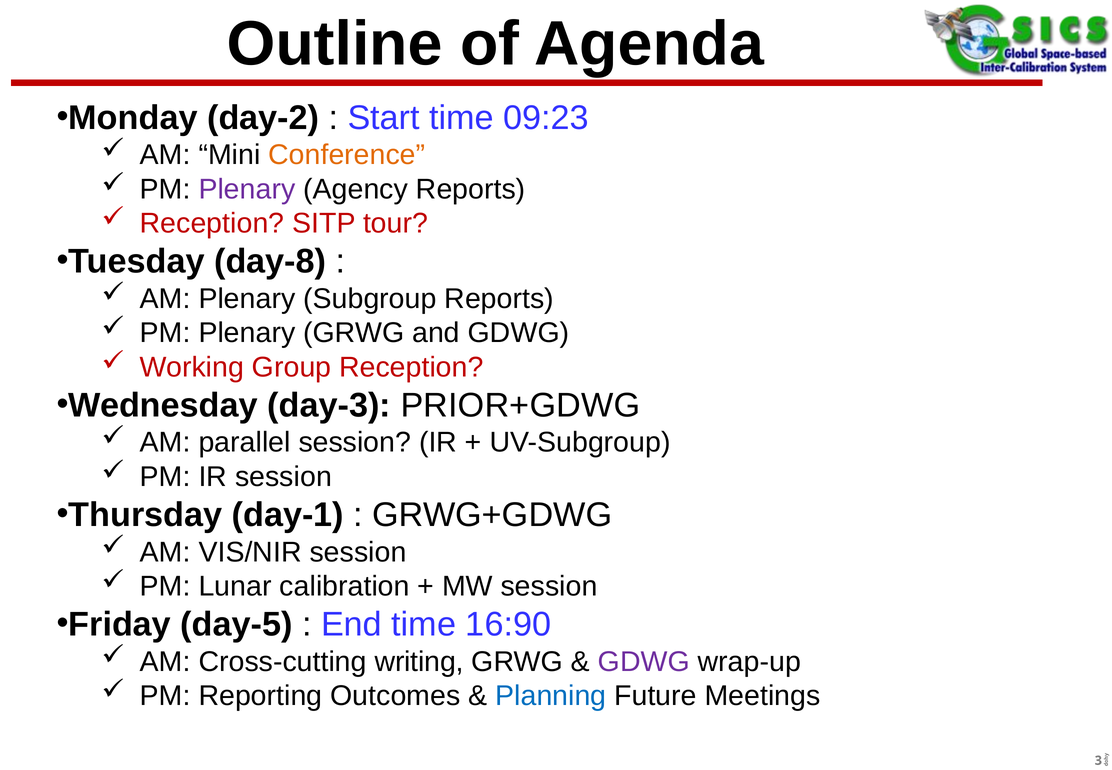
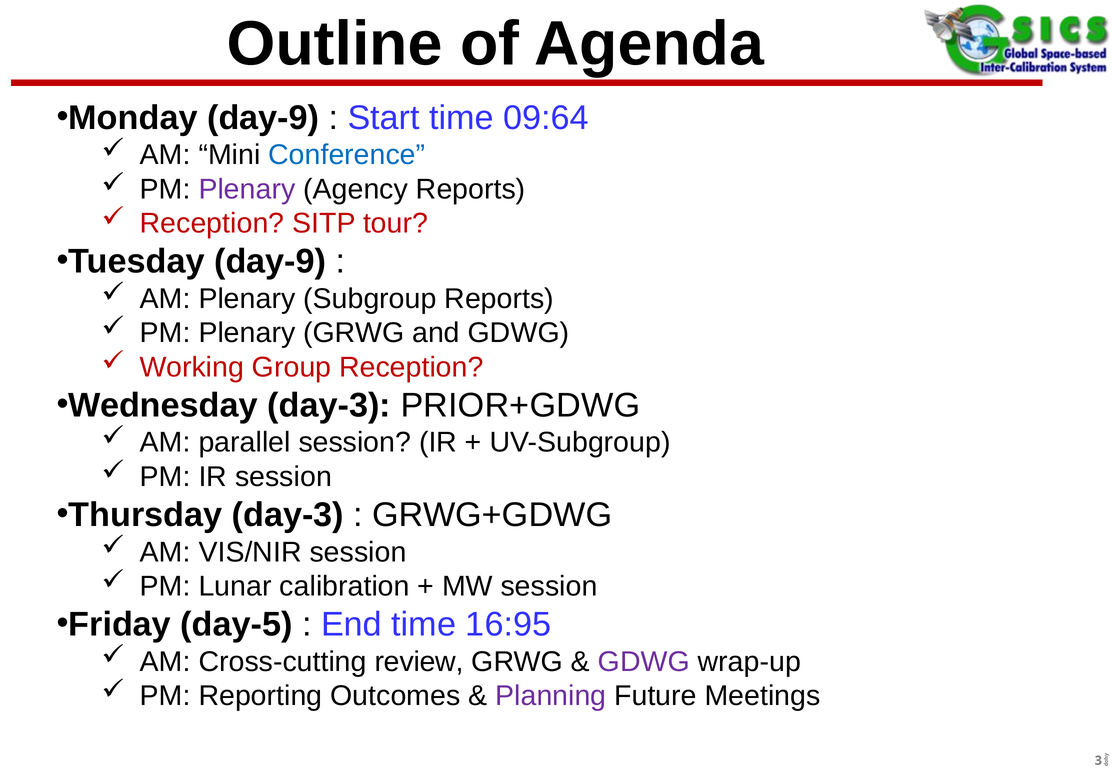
Monday day-2: day-2 -> day-9
09:23: 09:23 -> 09:64
Conference colour: orange -> blue
Tuesday day-8: day-8 -> day-9
Thursday day-1: day-1 -> day-3
16:90: 16:90 -> 16:95
writing: writing -> review
Planning colour: blue -> purple
